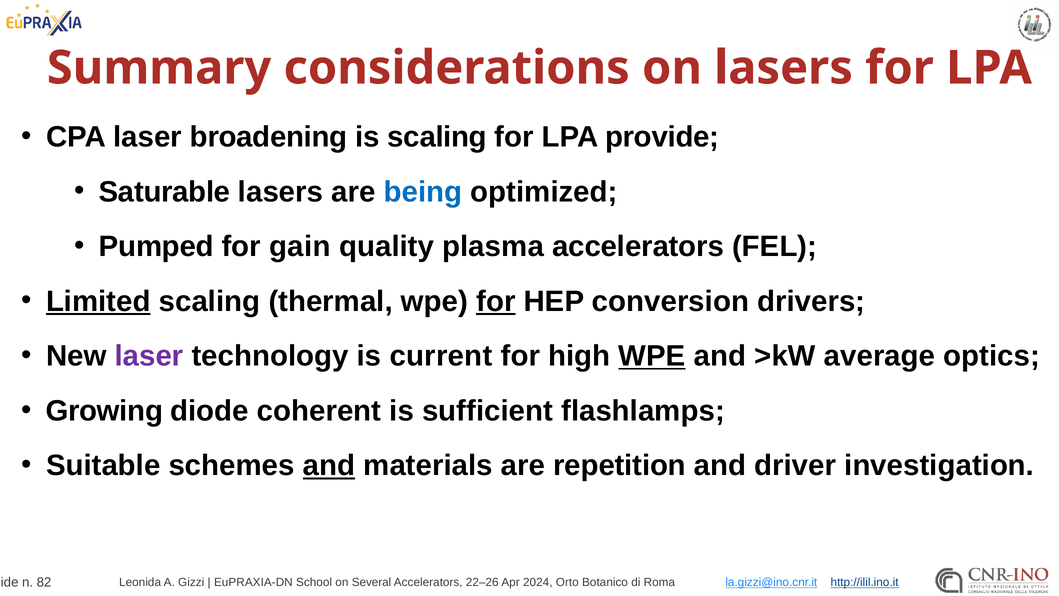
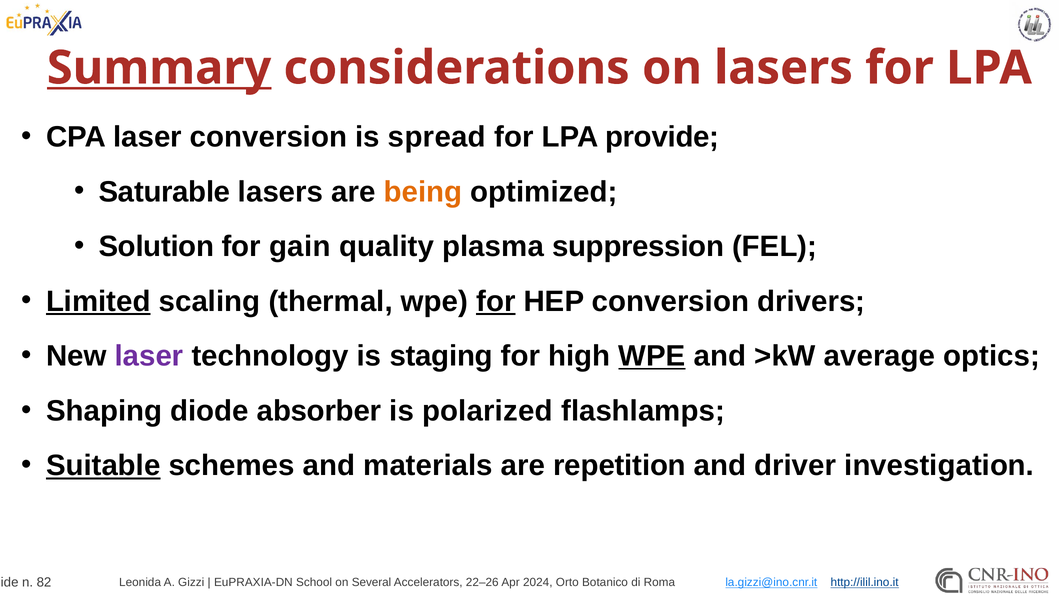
Summary underline: none -> present
laser broadening: broadening -> conversion
is scaling: scaling -> spread
being colour: blue -> orange
Pumped: Pumped -> Solution
plasma accelerators: accelerators -> suppression
current: current -> staging
Growing: Growing -> Shaping
coherent: coherent -> absorber
sufficient: sufficient -> polarized
Suitable underline: none -> present
and at (329, 466) underline: present -> none
